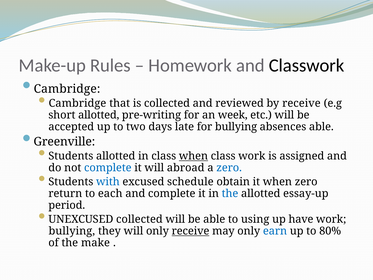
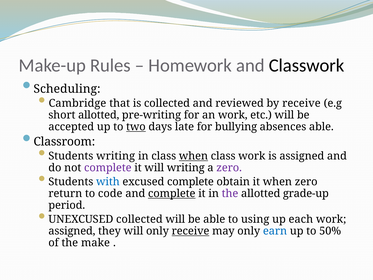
Cambridge at (67, 89): Cambridge -> Scheduling
an week: week -> work
two underline: none -> present
Greenville: Greenville -> Classroom
Students allotted: allotted -> writing
complete at (108, 168) colour: blue -> purple
will abroad: abroad -> writing
zero at (229, 168) colour: blue -> purple
excused schedule: schedule -> complete
each: each -> code
complete at (172, 193) underline: none -> present
the at (230, 193) colour: blue -> purple
essay-up: essay-up -> grade-up
have: have -> each
bullying at (72, 231): bullying -> assigned
80%: 80% -> 50%
